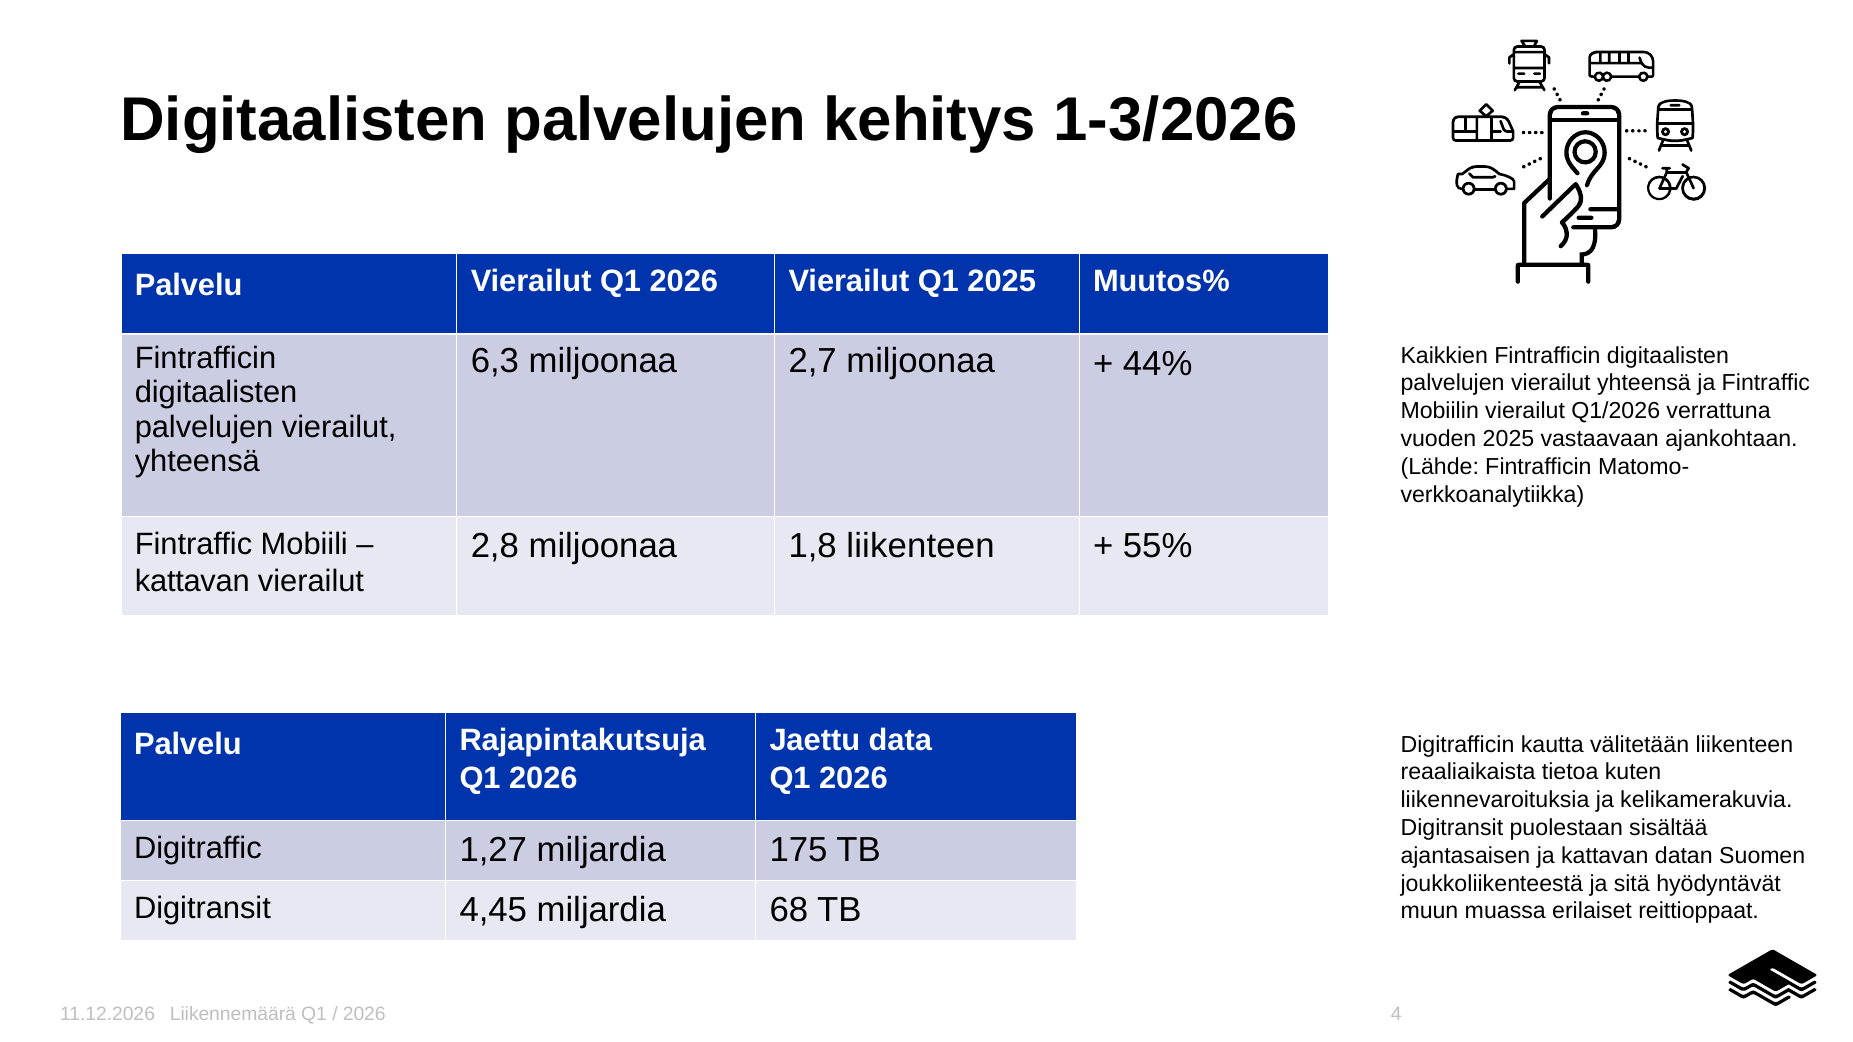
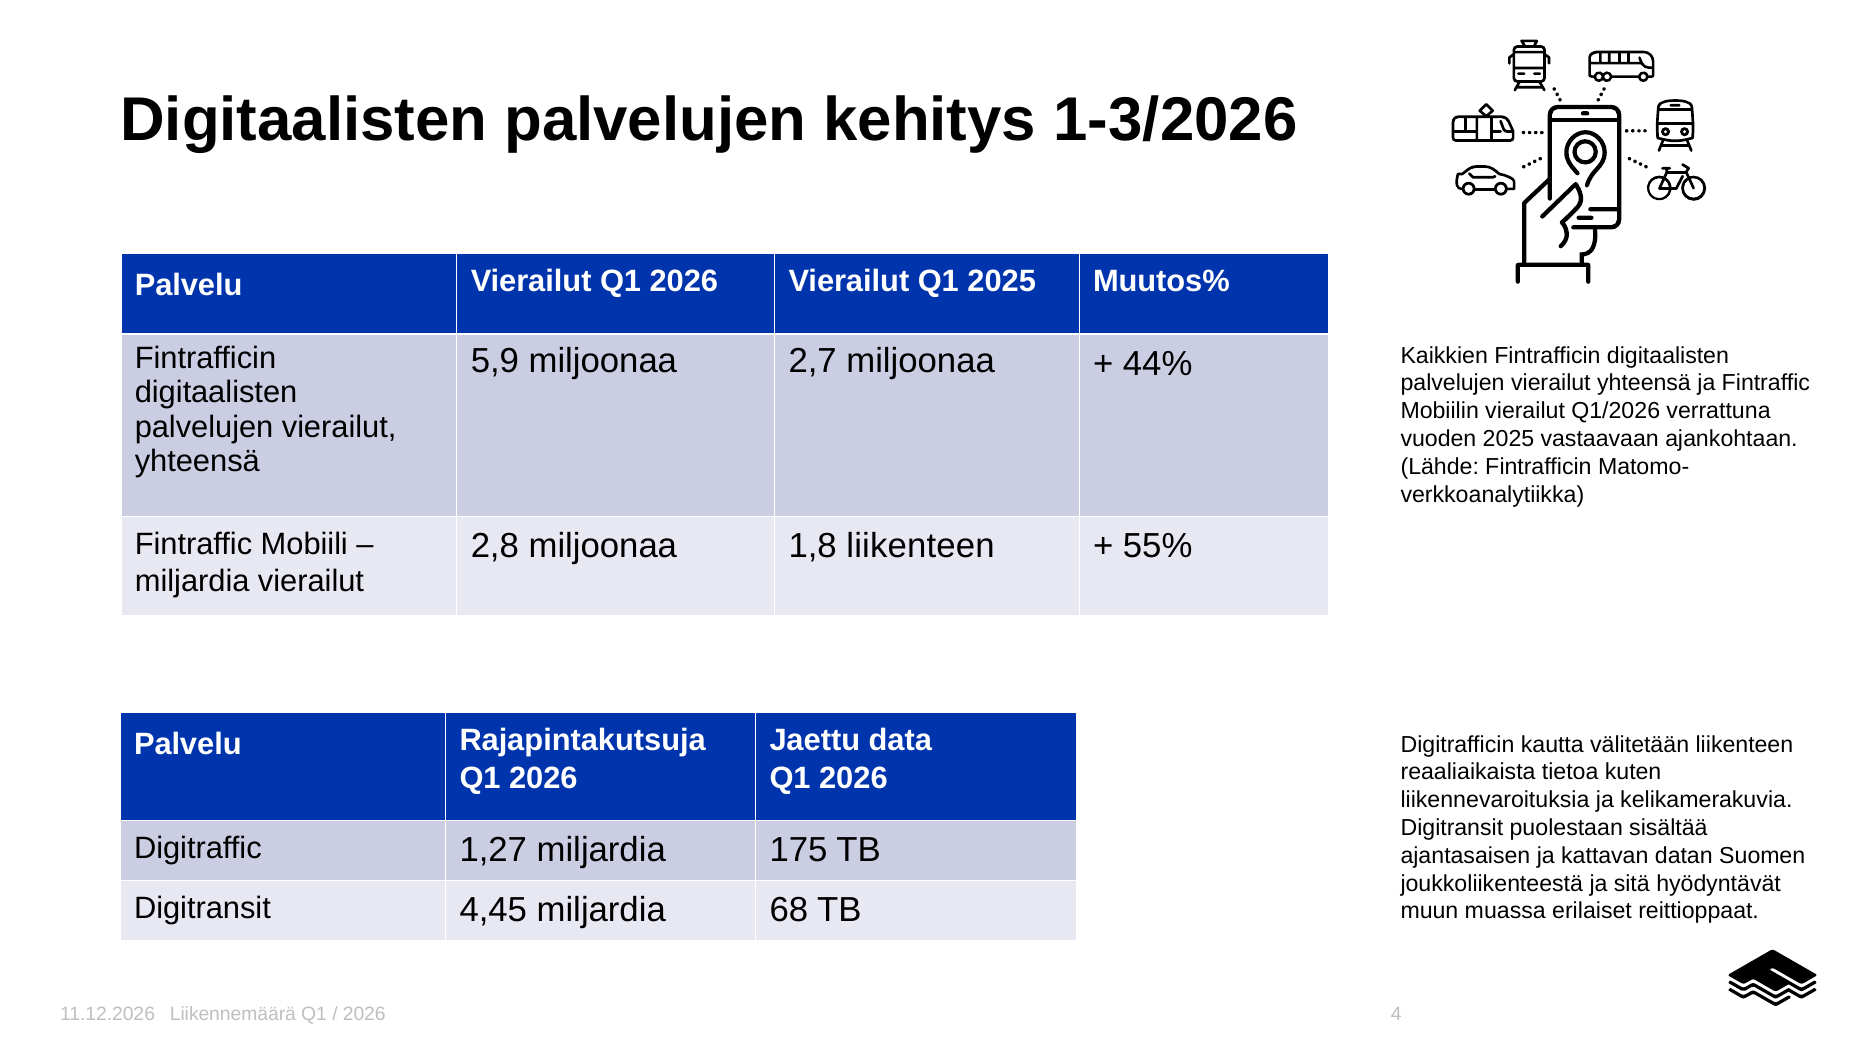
6,3: 6,3 -> 5,9
kattavan at (192, 582): kattavan -> miljardia
